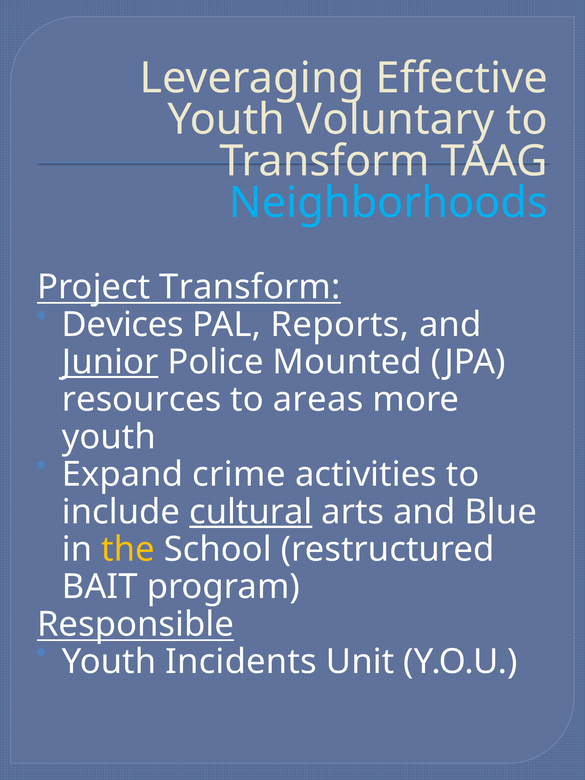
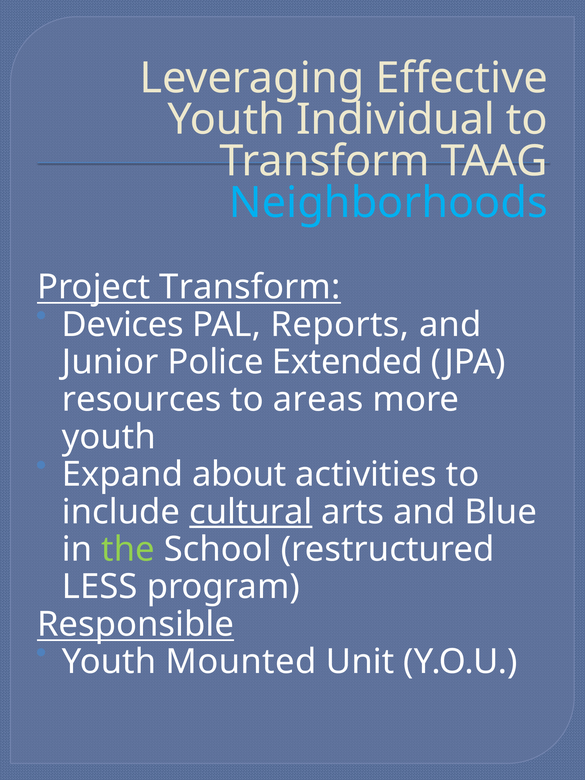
Voluntary: Voluntary -> Individual
Junior underline: present -> none
Mounted: Mounted -> Extended
crime: crime -> about
the colour: yellow -> light green
BAIT: BAIT -> LESS
Incidents: Incidents -> Mounted
